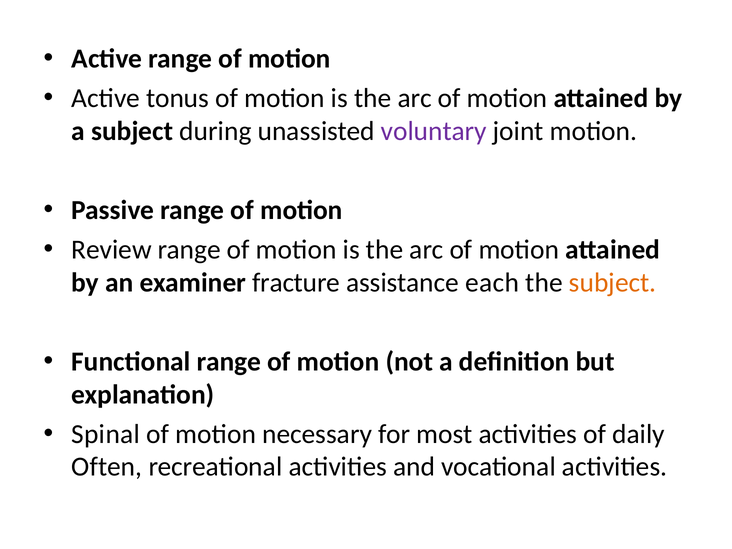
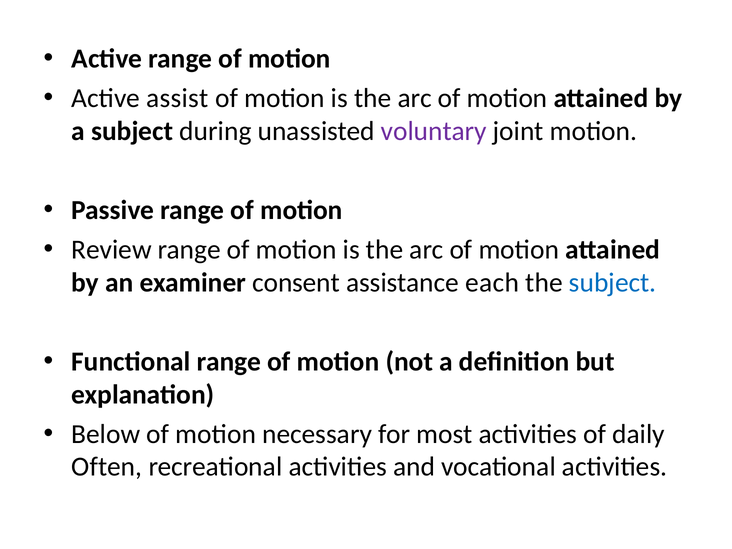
tonus: tonus -> assist
fracture: fracture -> consent
subject at (613, 283) colour: orange -> blue
Spinal: Spinal -> Below
